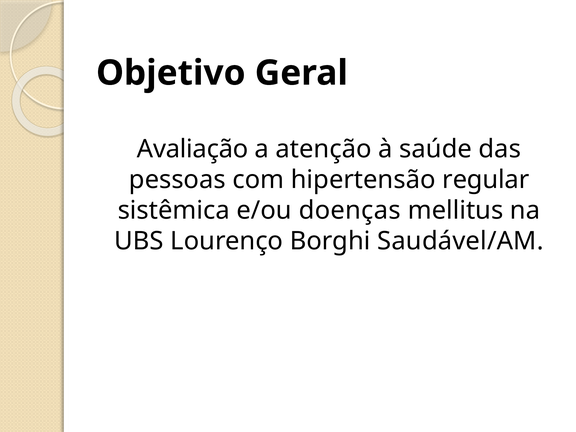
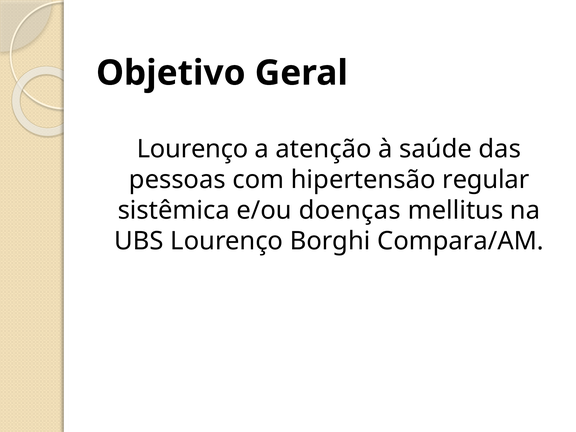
Avaliação at (193, 149): Avaliação -> Lourenço
Saudável/AM: Saudável/AM -> Compara/AM
